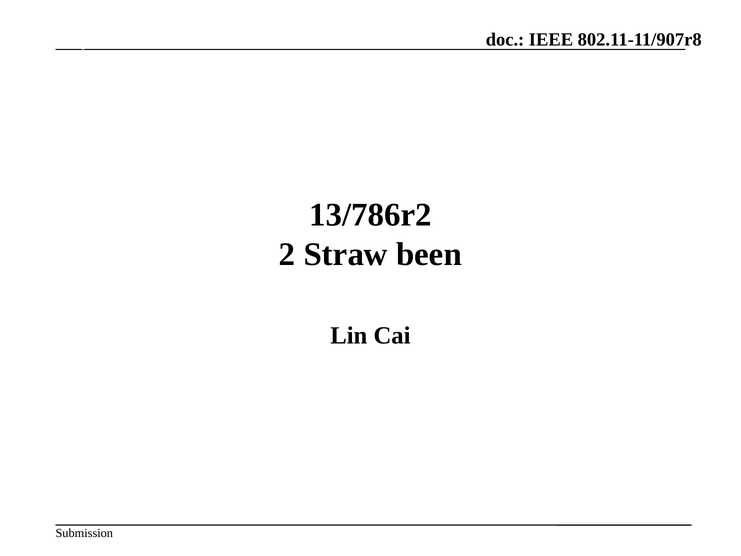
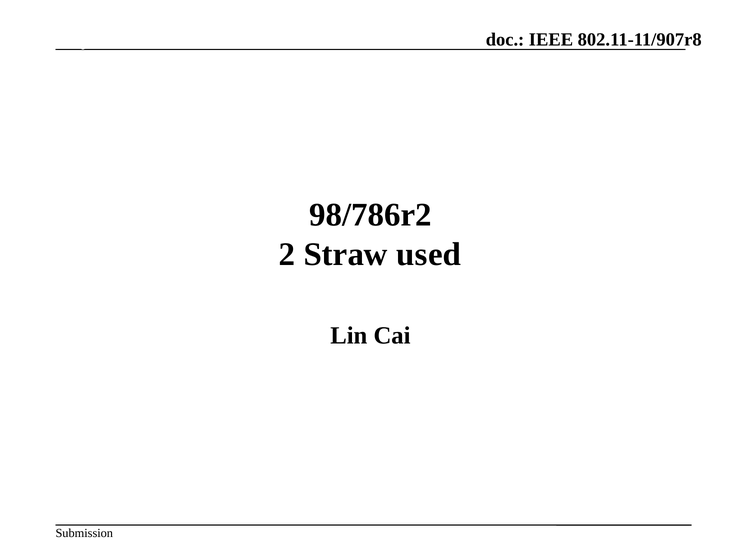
13/786r2: 13/786r2 -> 98/786r2
been: been -> used
